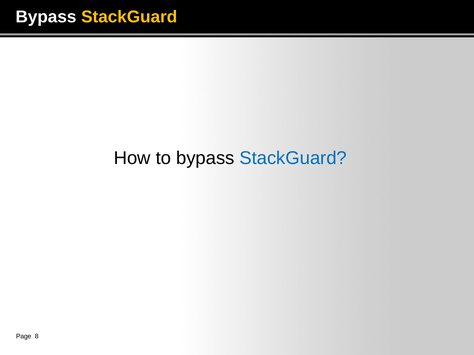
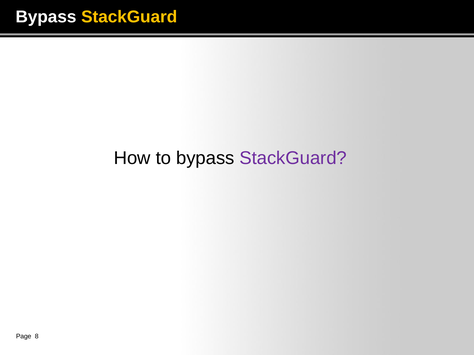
StackGuard at (293, 158) colour: blue -> purple
